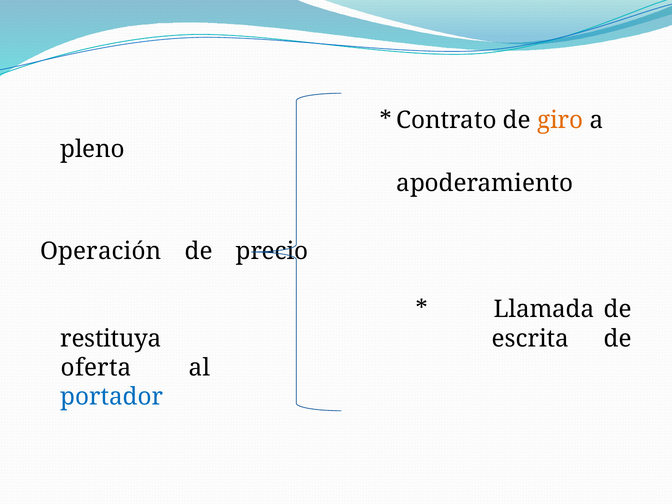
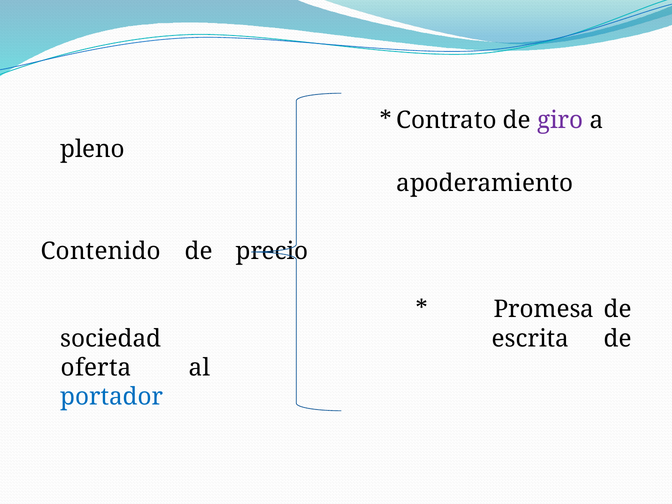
giro colour: orange -> purple
Operación: Operación -> Contenido
Llamada: Llamada -> Promesa
restituya: restituya -> sociedad
